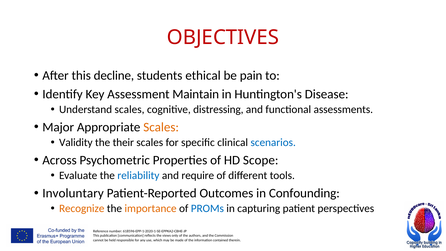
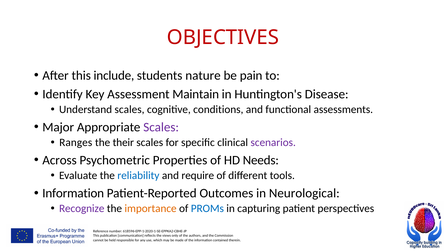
decline: decline -> include
ethical: ethical -> nature
distressing: distressing -> conditions
Scales at (161, 127) colour: orange -> purple
Validity: Validity -> Ranges
scenarios colour: blue -> purple
Scope: Scope -> Needs
Involuntary at (73, 193): Involuntary -> Information
Confounding: Confounding -> Neurological
Recognize colour: orange -> purple
